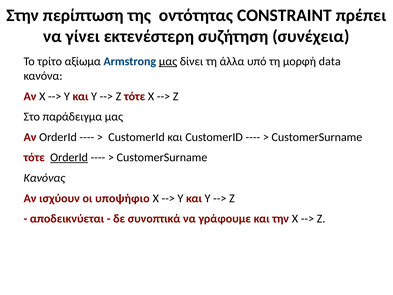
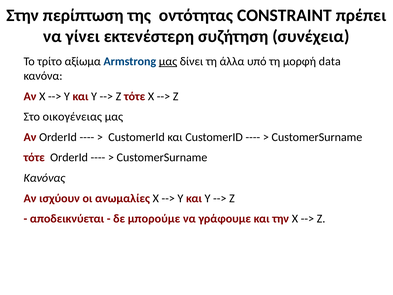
παράδειγμα: παράδειγμα -> οικογένειας
OrderId at (69, 157) underline: present -> none
υποψήφιο: υποψήφιο -> ανωμαλίες
συνοπτικά: συνοπτικά -> μπορούμε
